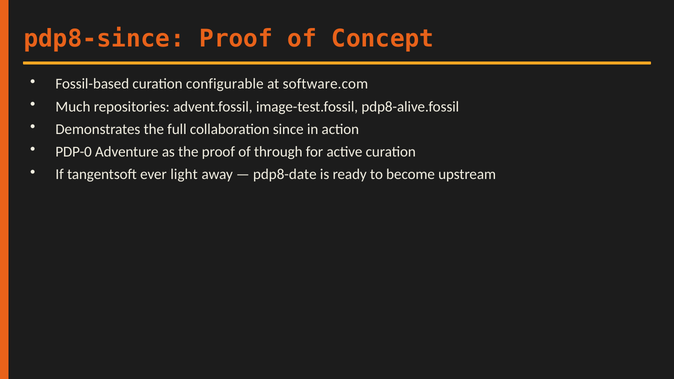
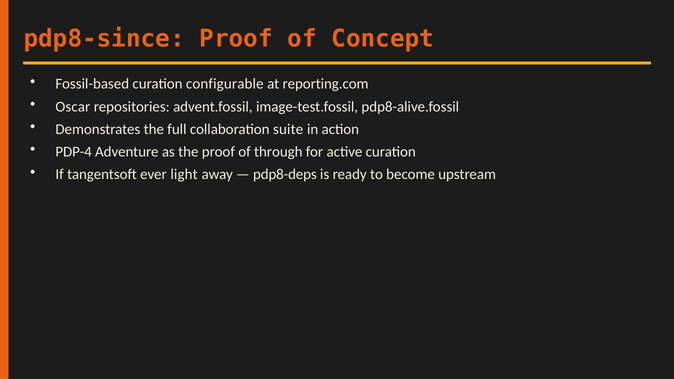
software.com: software.com -> reporting.com
Much: Much -> Oscar
since: since -> suite
PDP-0: PDP-0 -> PDP-4
pdp8-date: pdp8-date -> pdp8-deps
